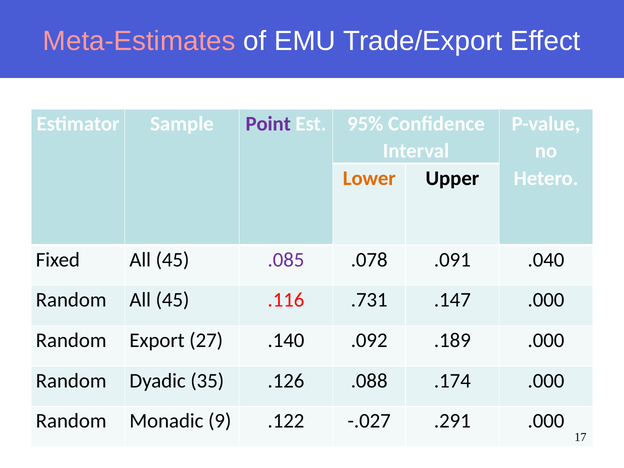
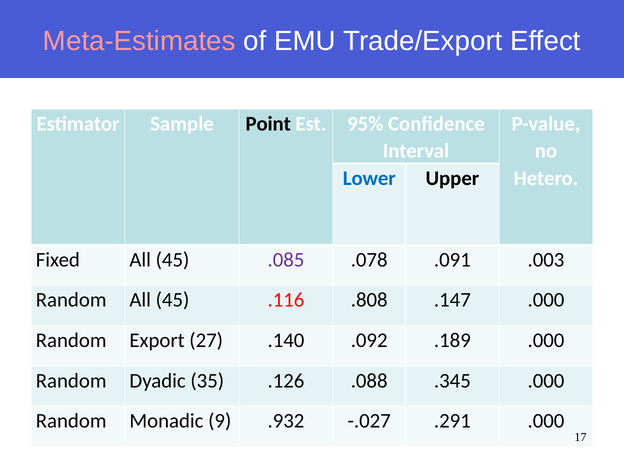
Point colour: purple -> black
Lower colour: orange -> blue
.040: .040 -> .003
.731: .731 -> .808
.174: .174 -> .345
.122: .122 -> .932
